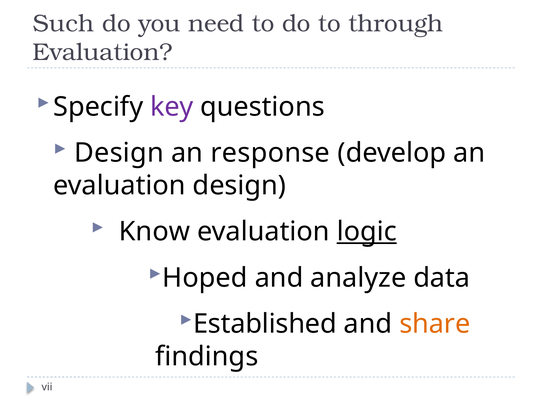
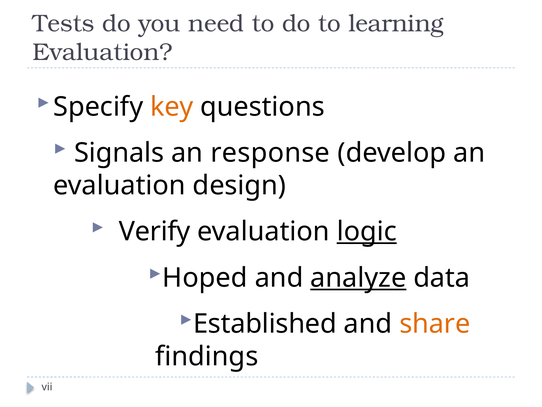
Such: Such -> Tests
through: through -> learning
key colour: purple -> orange
Design at (119, 153): Design -> Signals
Know: Know -> Verify
analyze underline: none -> present
